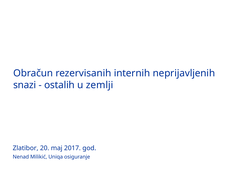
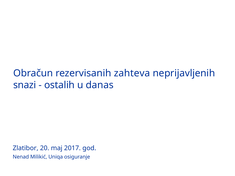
internih: internih -> zahteva
zemlji: zemlji -> danas
